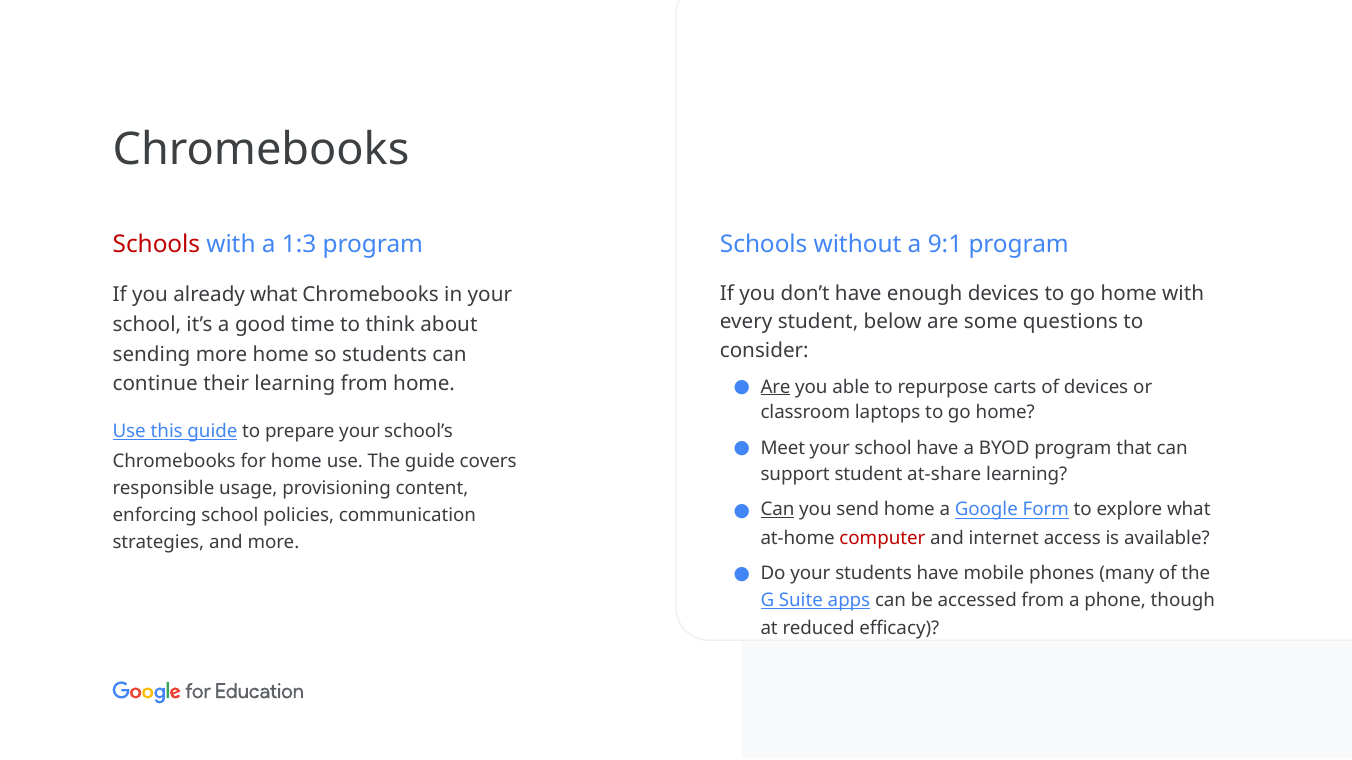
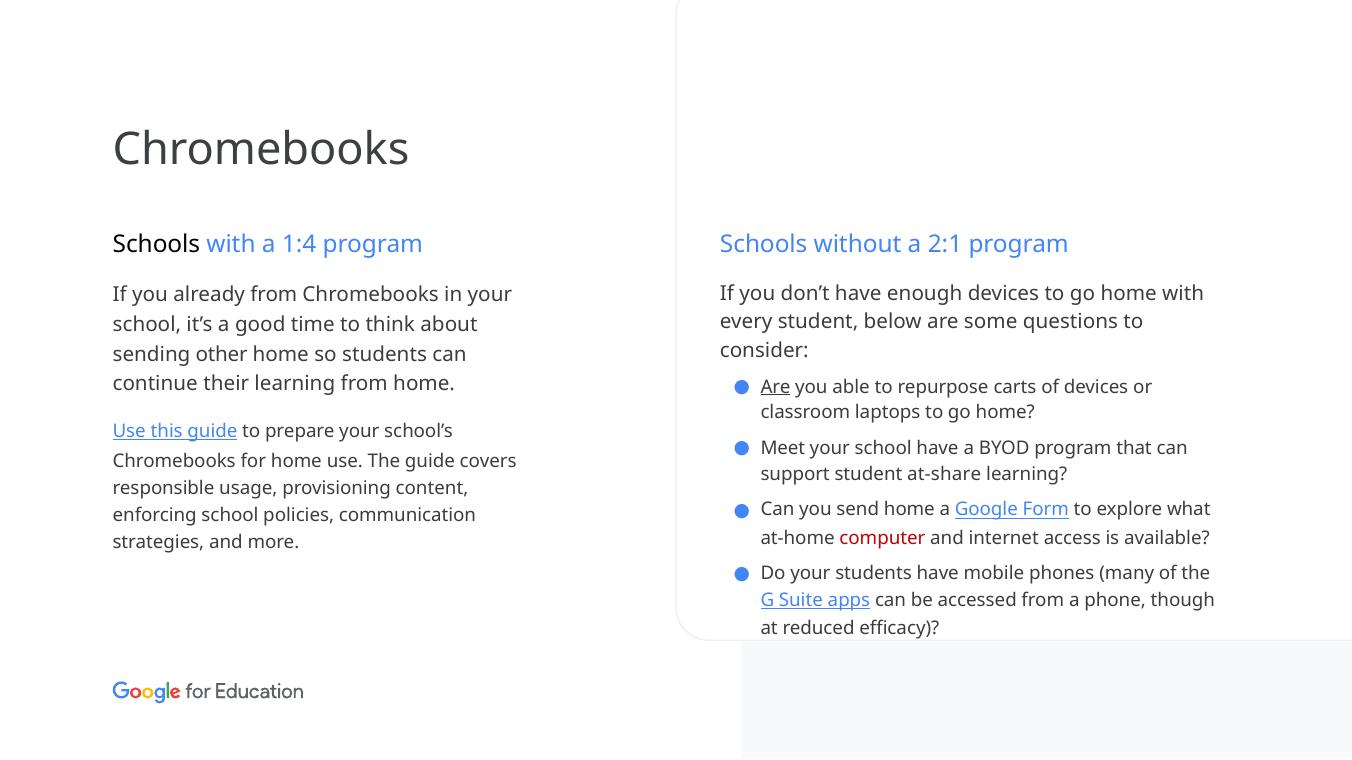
Schools at (156, 245) colour: red -> black
1:3: 1:3 -> 1:4
9:1: 9:1 -> 2:1
already what: what -> from
sending more: more -> other
Can at (778, 510) underline: present -> none
